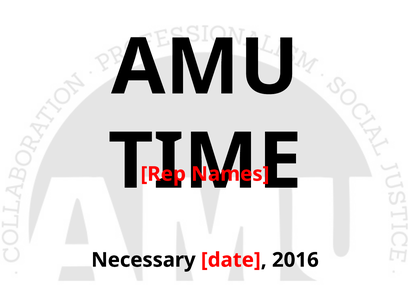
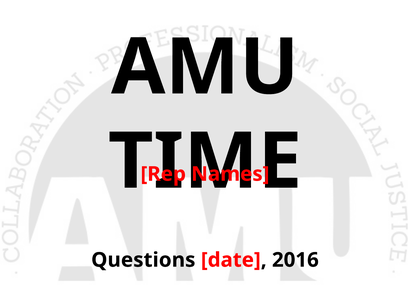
Necessary: Necessary -> Questions
